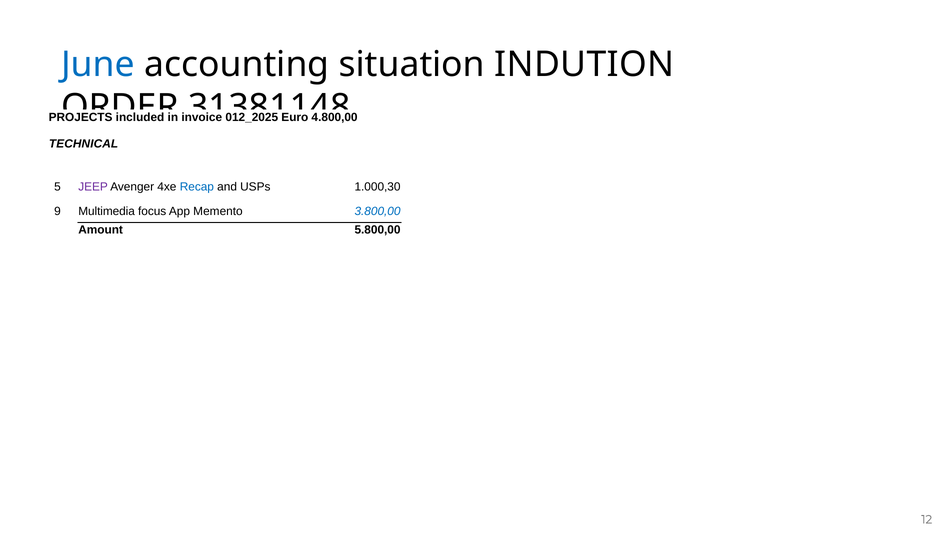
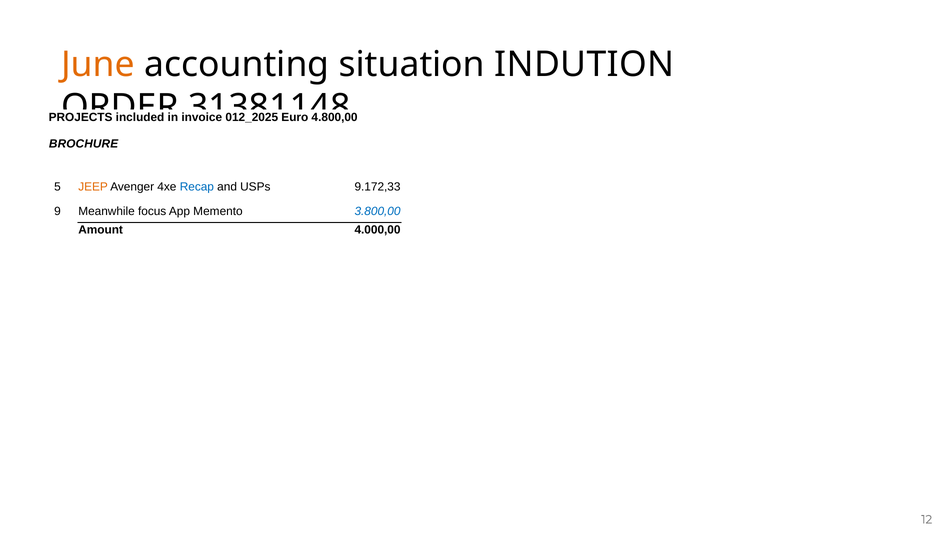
June colour: blue -> orange
TECHNICAL: TECHNICAL -> BROCHURE
JEEP colour: purple -> orange
1.000,30: 1.000,30 -> 9.172,33
Multimedia: Multimedia -> Meanwhile
5.800,00: 5.800,00 -> 4.000,00
